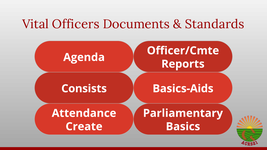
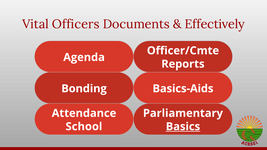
Standards: Standards -> Effectively
Consists: Consists -> Bonding
Create: Create -> School
Basics underline: none -> present
